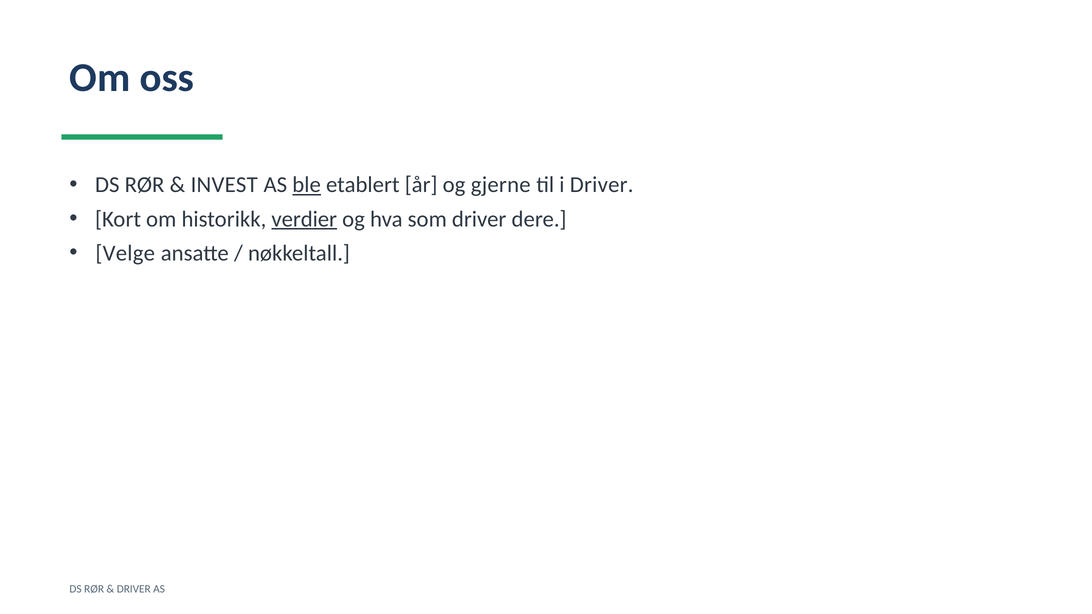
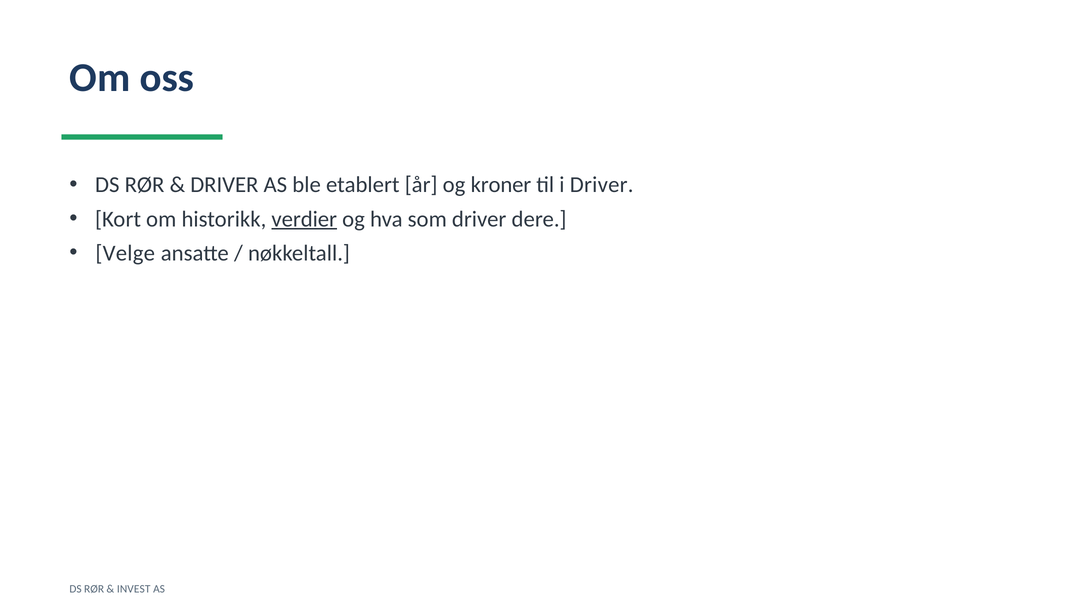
INVEST at (224, 185): INVEST -> DRIVER
ble underline: present -> none
gjerne: gjerne -> kroner
DRIVER at (134, 589): DRIVER -> INVEST
